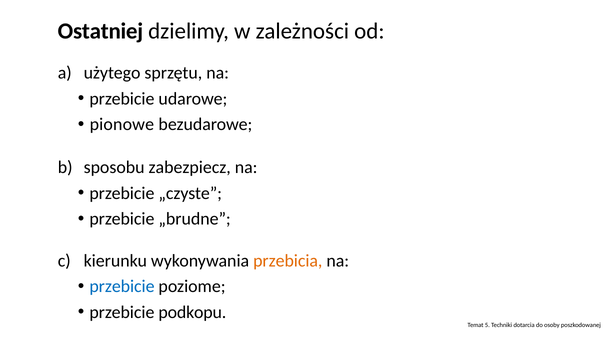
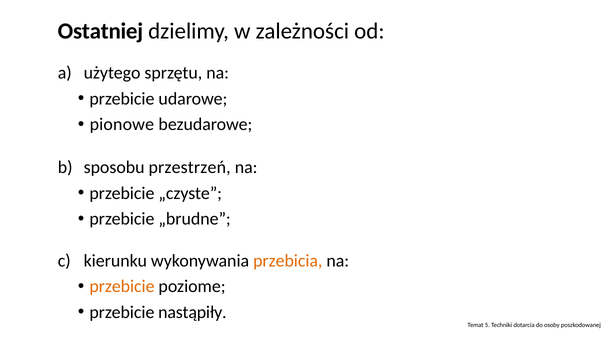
zabezpiecz: zabezpiecz -> przestrzeń
przebicie at (122, 286) colour: blue -> orange
podkopu: podkopu -> nastąpiły
